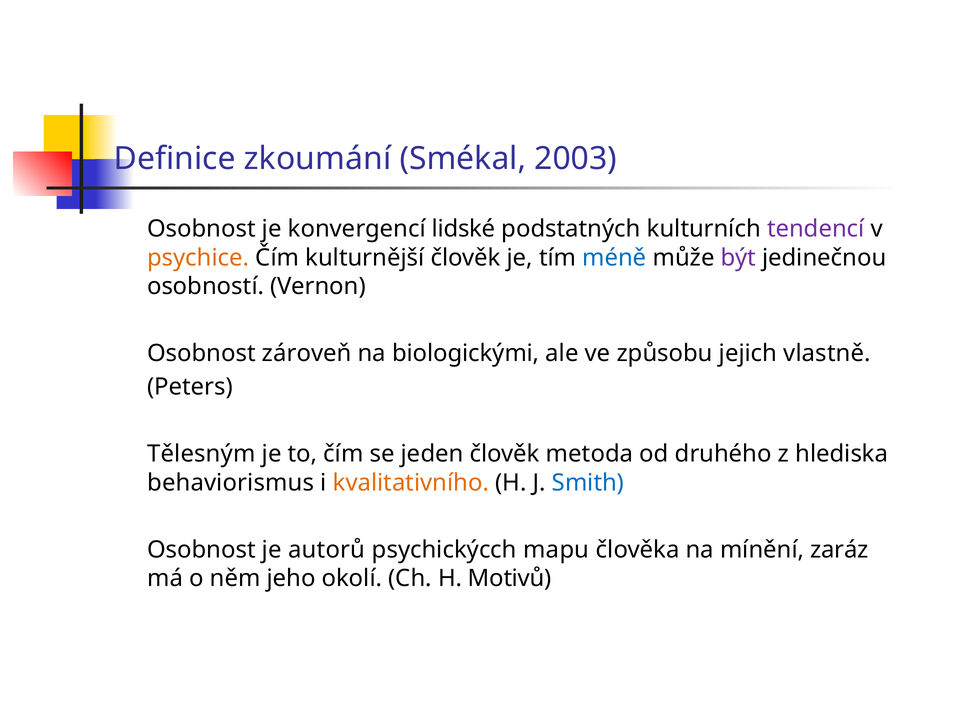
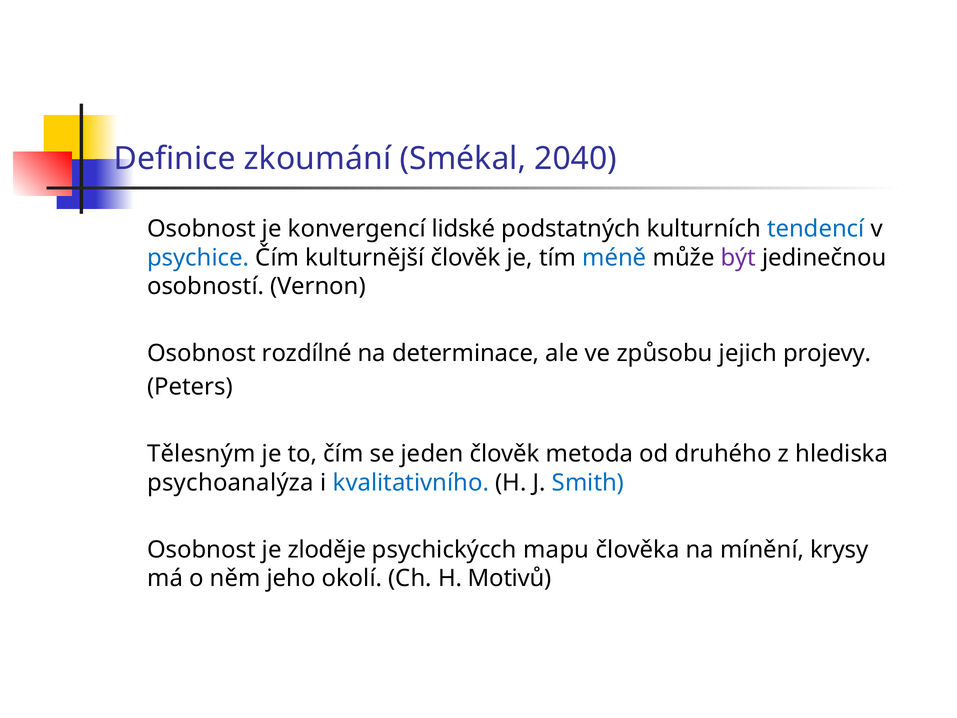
2003: 2003 -> 2040
tendencí colour: purple -> blue
psychice colour: orange -> blue
zároveň: zároveň -> rozdílné
biologickými: biologickými -> determinace
vlastně: vlastně -> projevy
behaviorismus: behaviorismus -> psychoanalýza
kvalitativního colour: orange -> blue
autorů: autorů -> zloděje
zaráz: zaráz -> krysy
